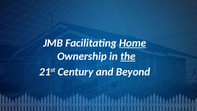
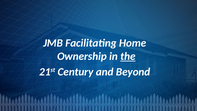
Home underline: present -> none
